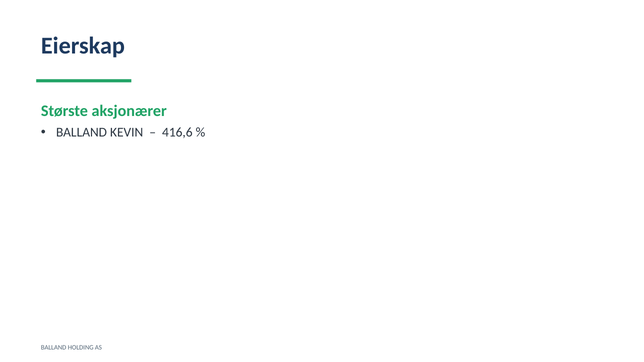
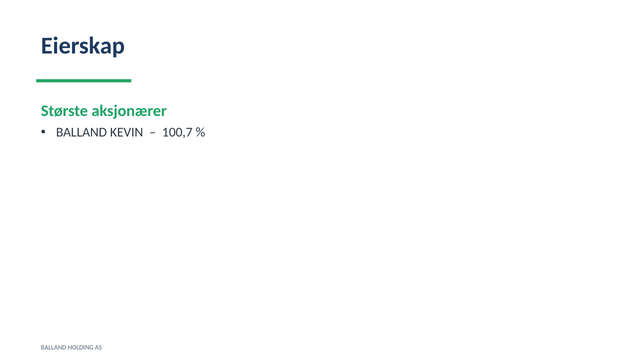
416,6: 416,6 -> 100,7
